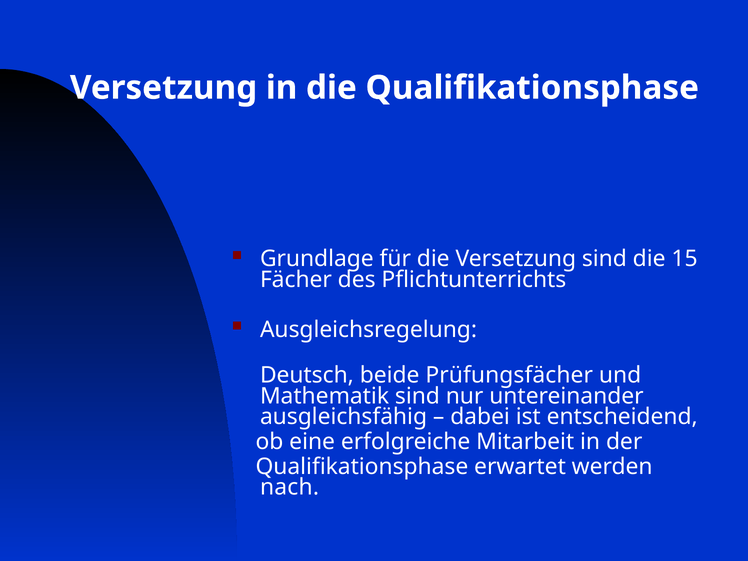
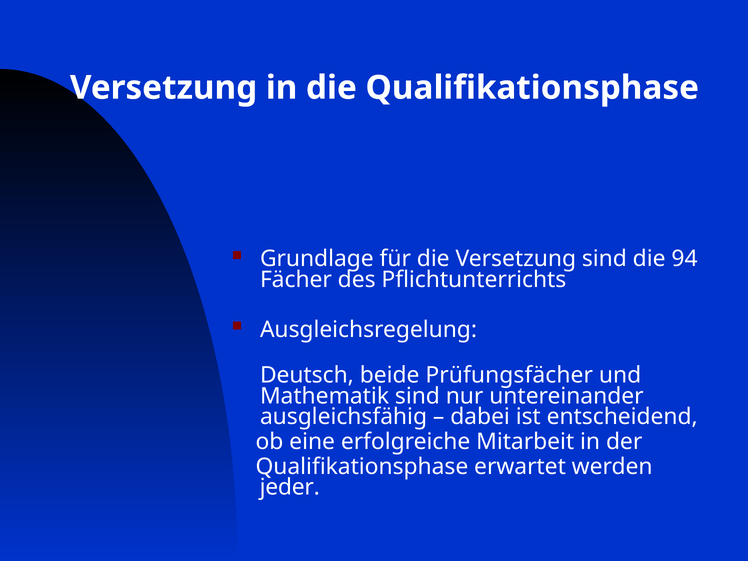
15: 15 -> 94
nach: nach -> jeder
